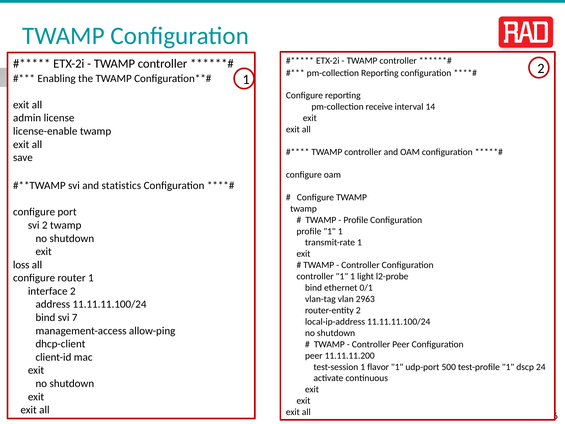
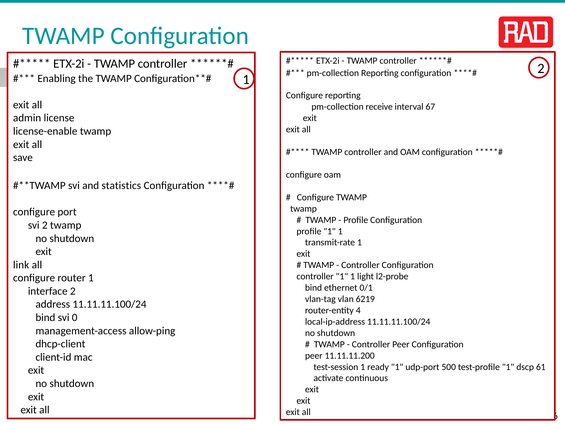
14: 14 -> 67
loss: loss -> link
2963: 2963 -> 6219
router-entity 2: 2 -> 4
7: 7 -> 0
flavor: flavor -> ready
24: 24 -> 61
